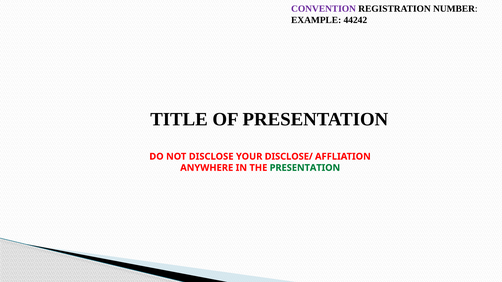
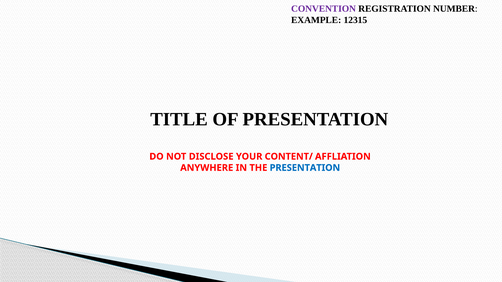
44242: 44242 -> 12315
DISCLOSE/: DISCLOSE/ -> CONTENT/
PRESENTATION at (305, 168) colour: green -> blue
